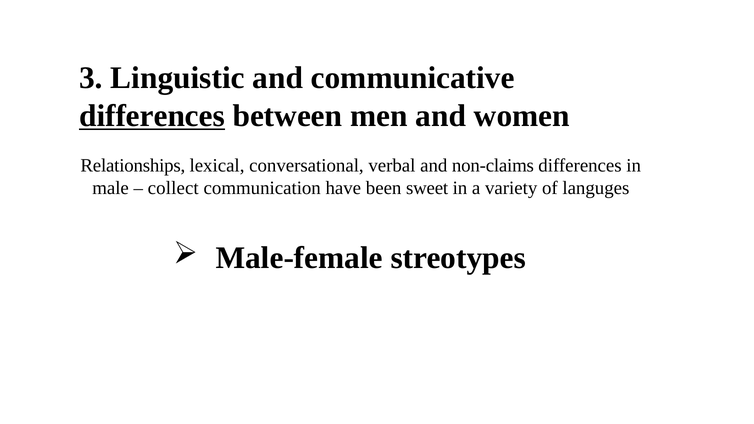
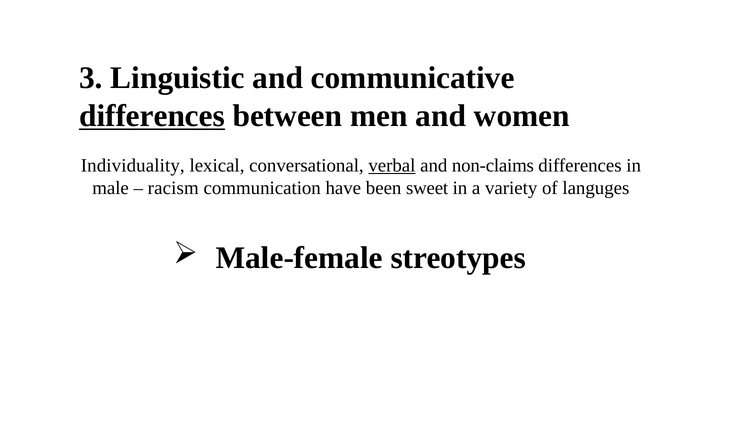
Relationships: Relationships -> Individuality
verbal underline: none -> present
collect: collect -> racism
